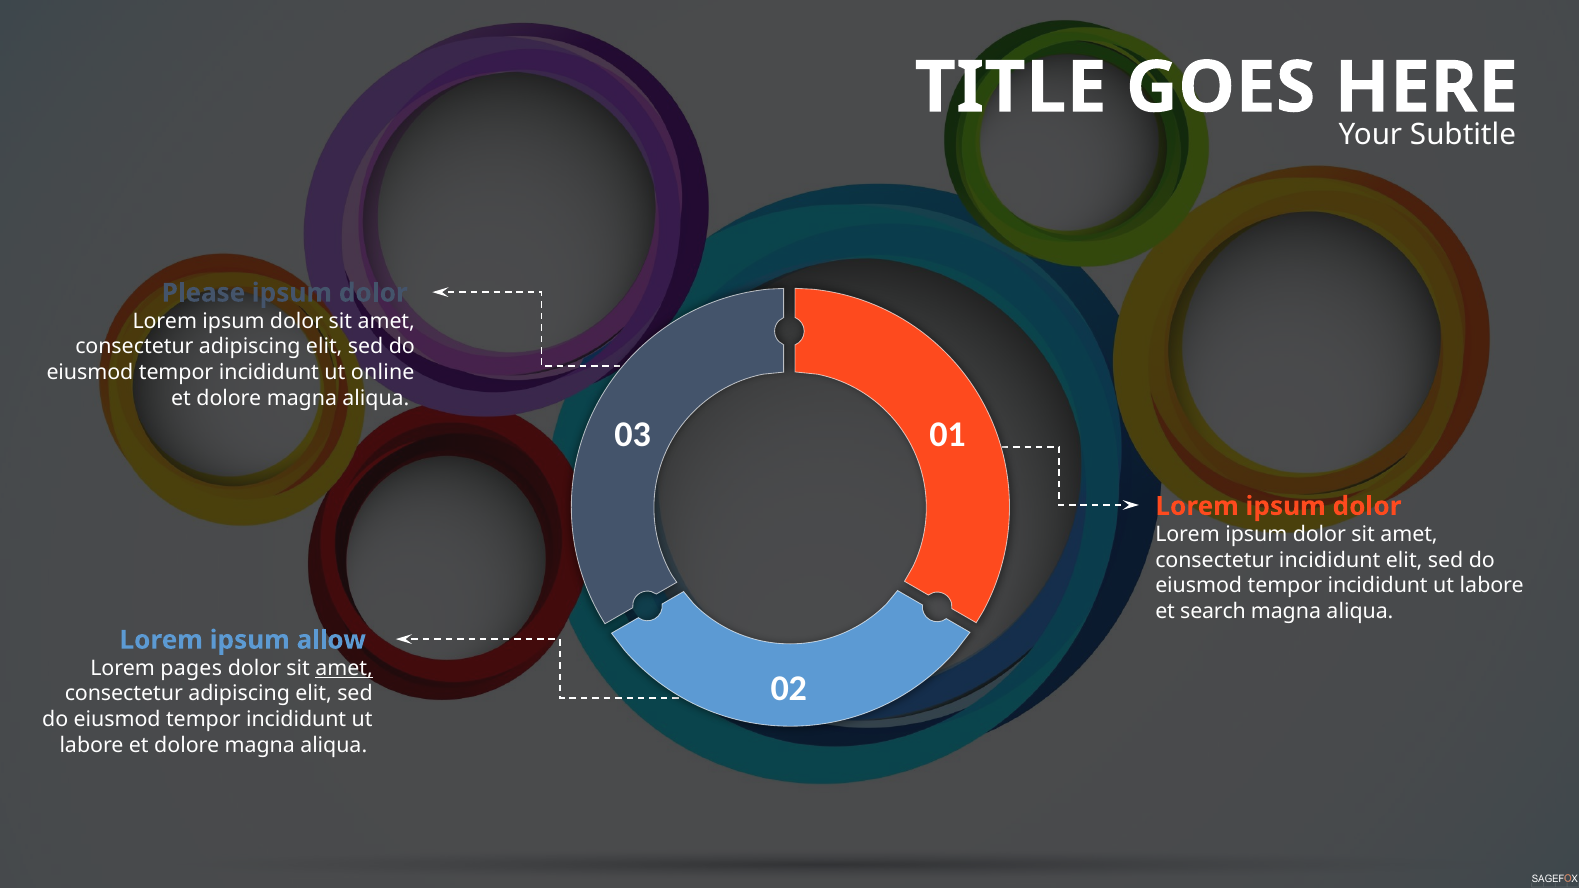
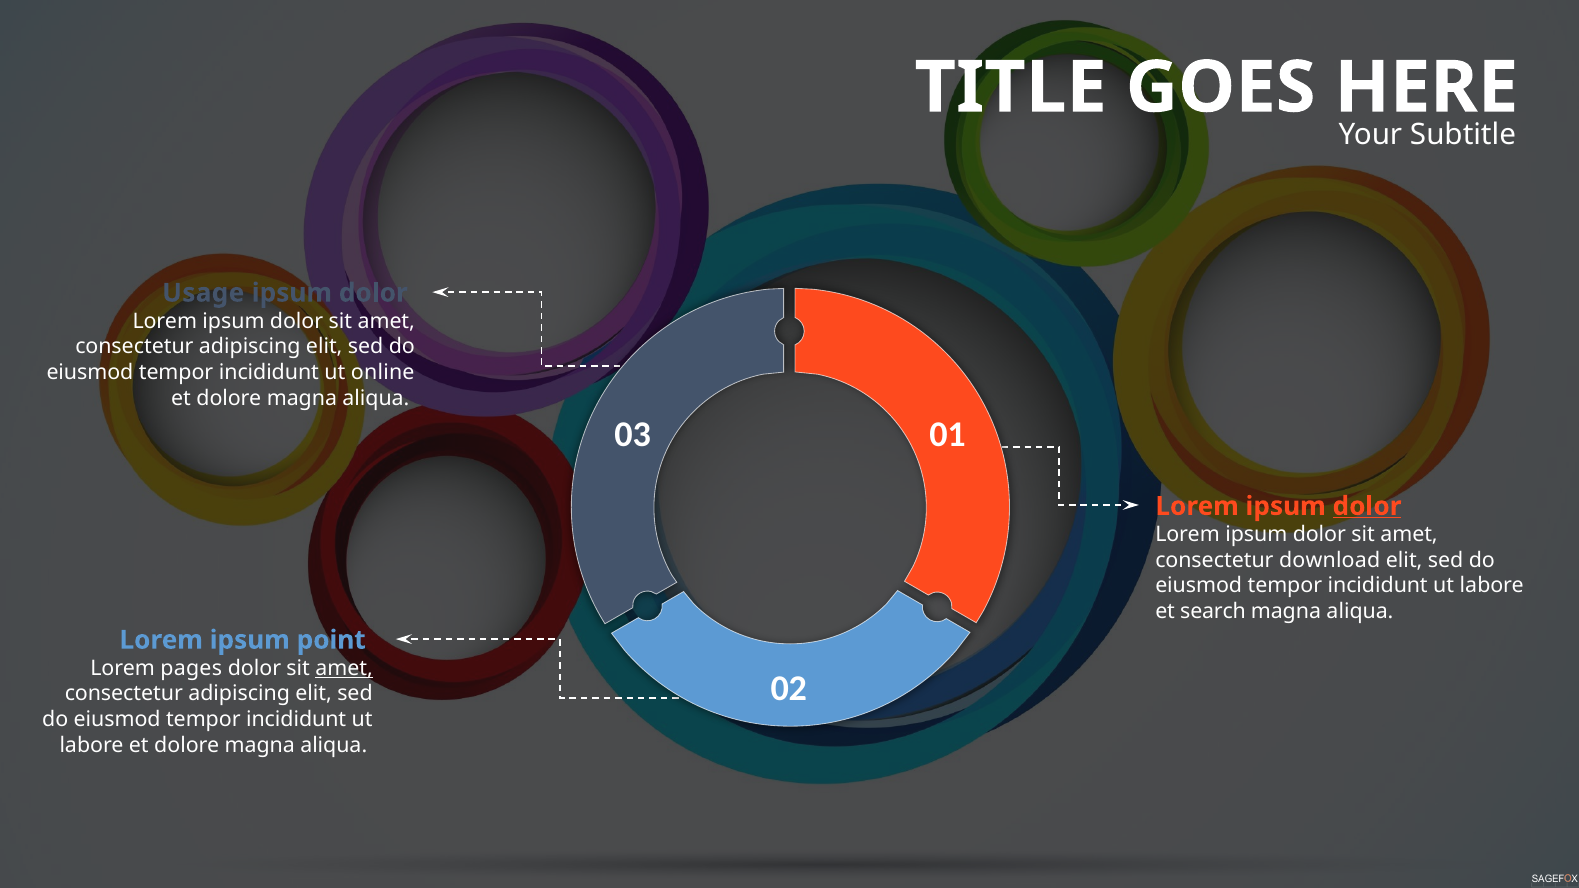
Please: Please -> Usage
dolor at (1367, 506) underline: none -> present
consectetur incididunt: incididunt -> download
allow: allow -> point
